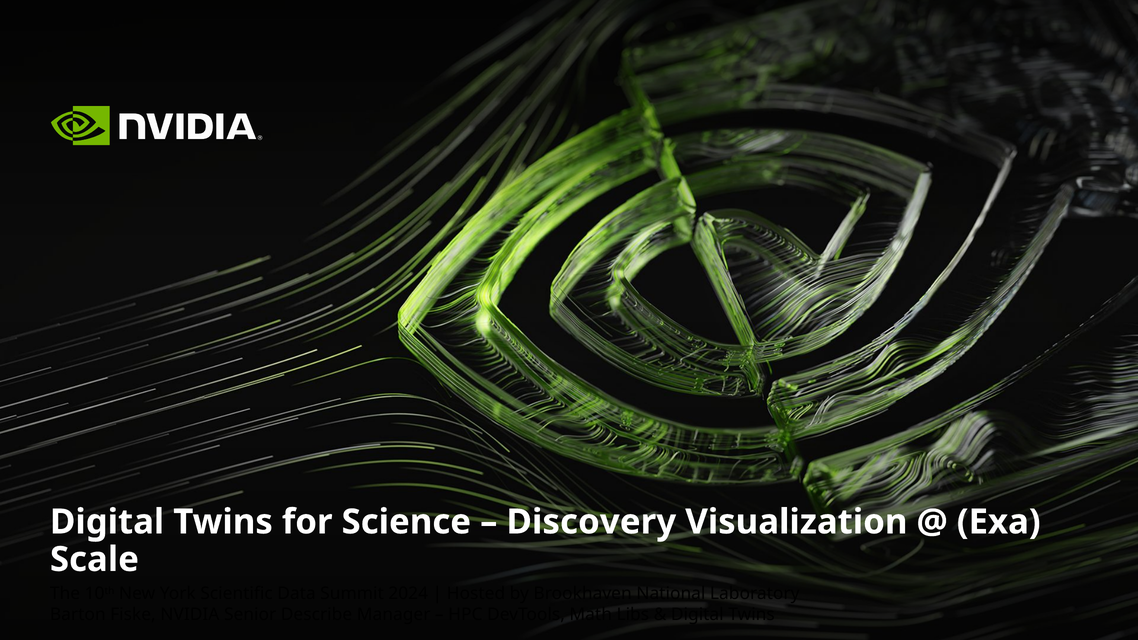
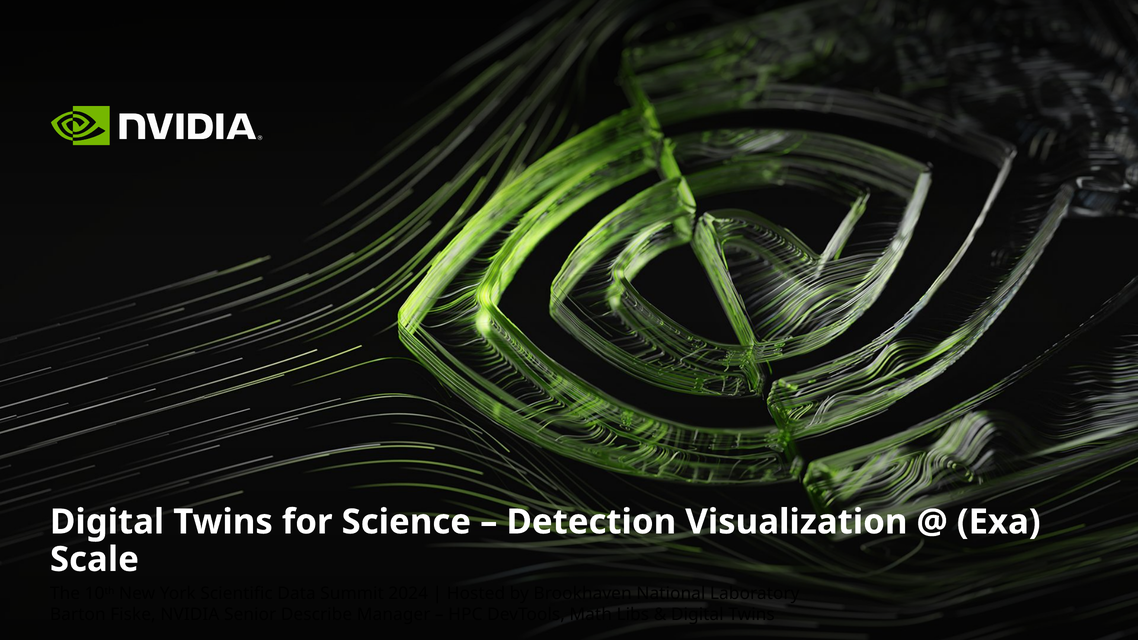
Discovery: Discovery -> Detection
